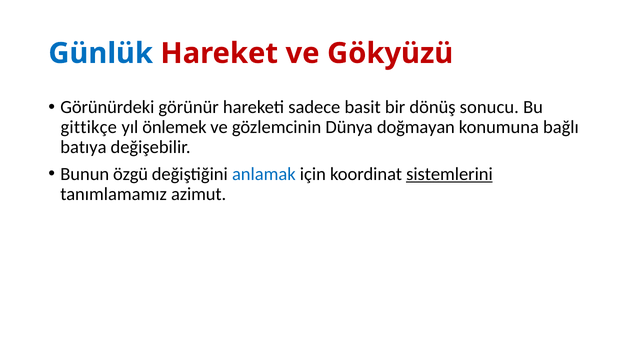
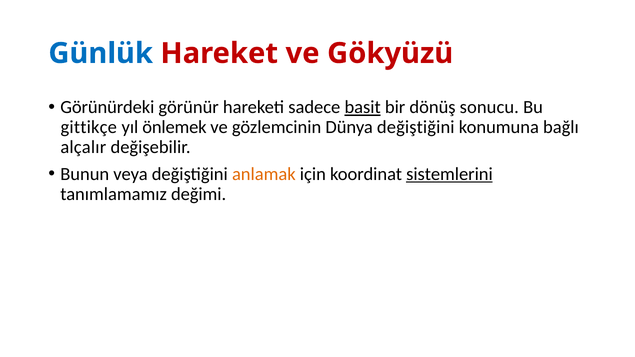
basit underline: none -> present
Dünya doğmayan: doğmayan -> değiştiğini
batıya: batıya -> alçalır
özgü: özgü -> veya
anlamak colour: blue -> orange
azimut: azimut -> değimi
